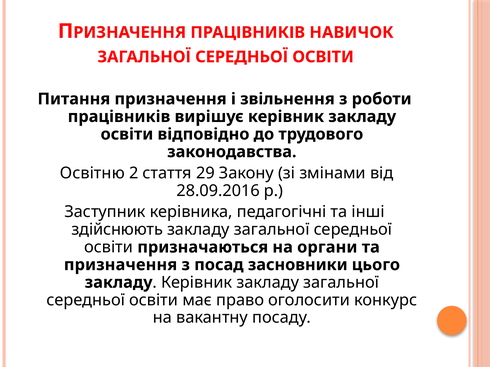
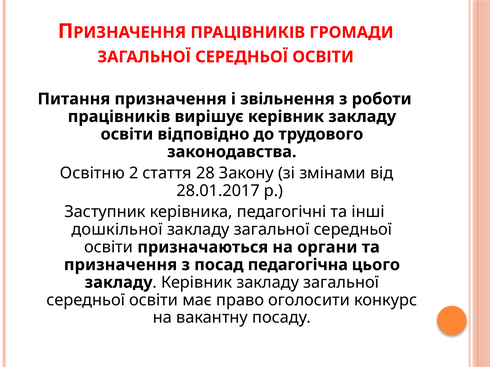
НАВИЧОК: НАВИЧОК -> ГРОМАДИ
29: 29 -> 28
28.09.2016: 28.09.2016 -> 28.01.2017
здійснюють: здійснюють -> дошкільної
засновники: засновники -> педагогічна
